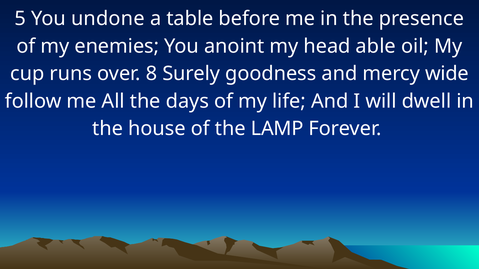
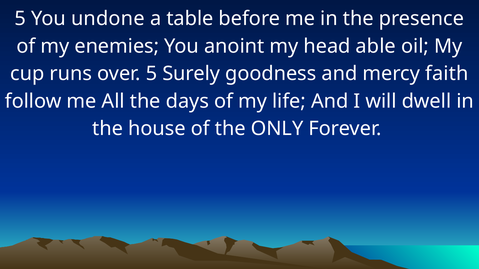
over 8: 8 -> 5
wide: wide -> faith
LAMP: LAMP -> ONLY
